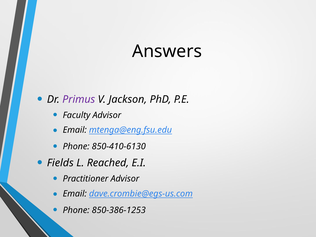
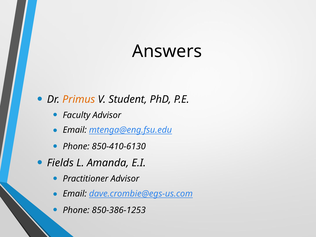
Primus colour: purple -> orange
Jackson: Jackson -> Student
Reached: Reached -> Amanda
